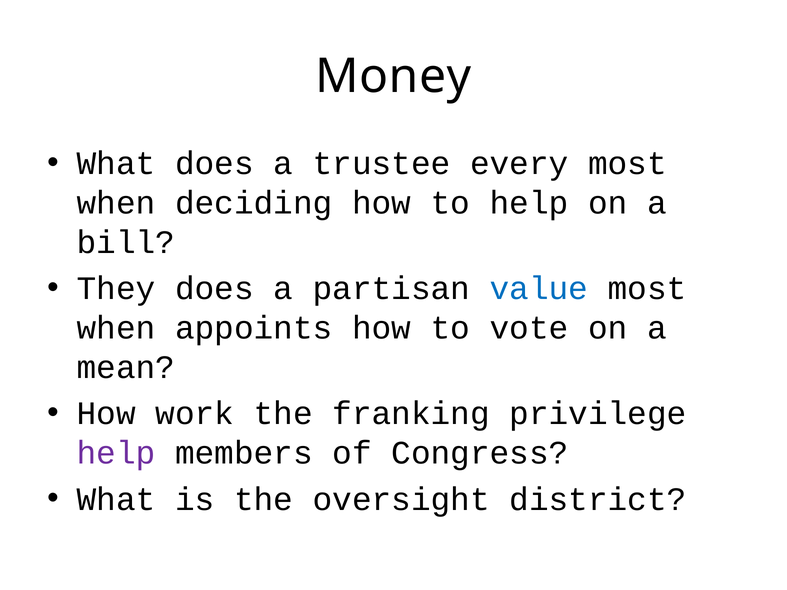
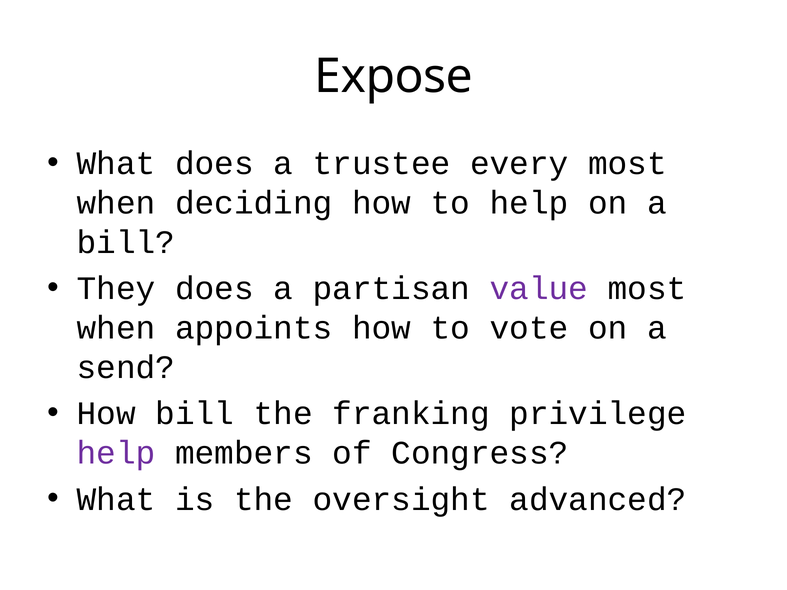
Money: Money -> Expose
value colour: blue -> purple
mean: mean -> send
How work: work -> bill
district: district -> advanced
